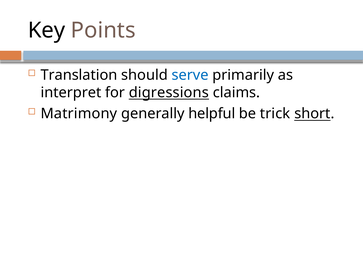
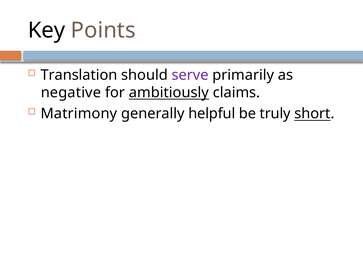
serve colour: blue -> purple
interpret: interpret -> negative
digressions: digressions -> ambitiously
trick: trick -> truly
